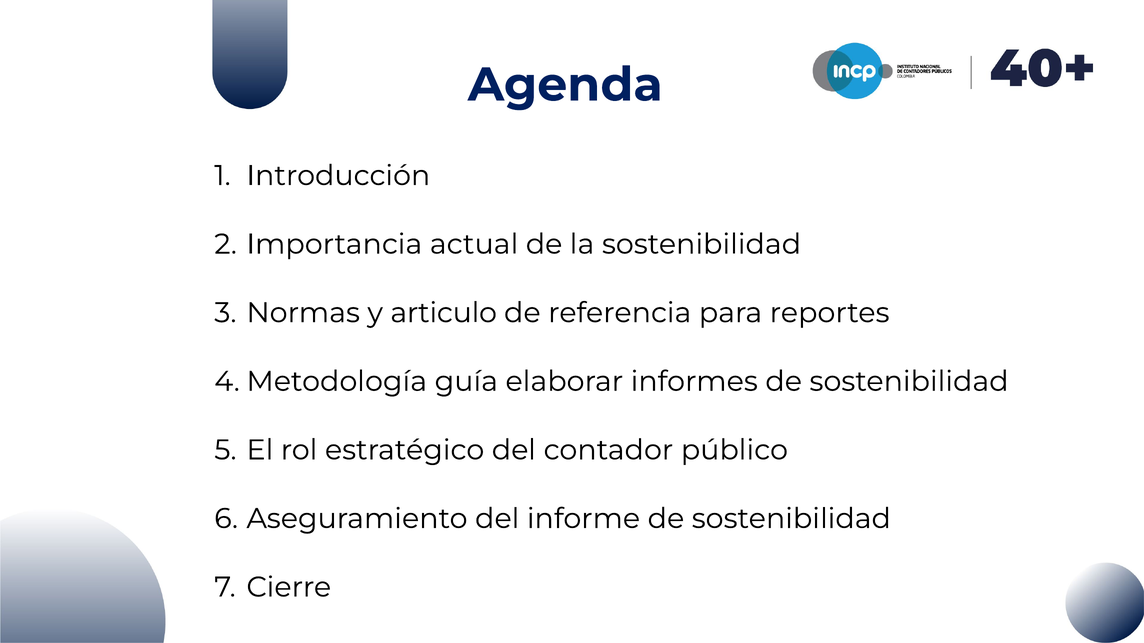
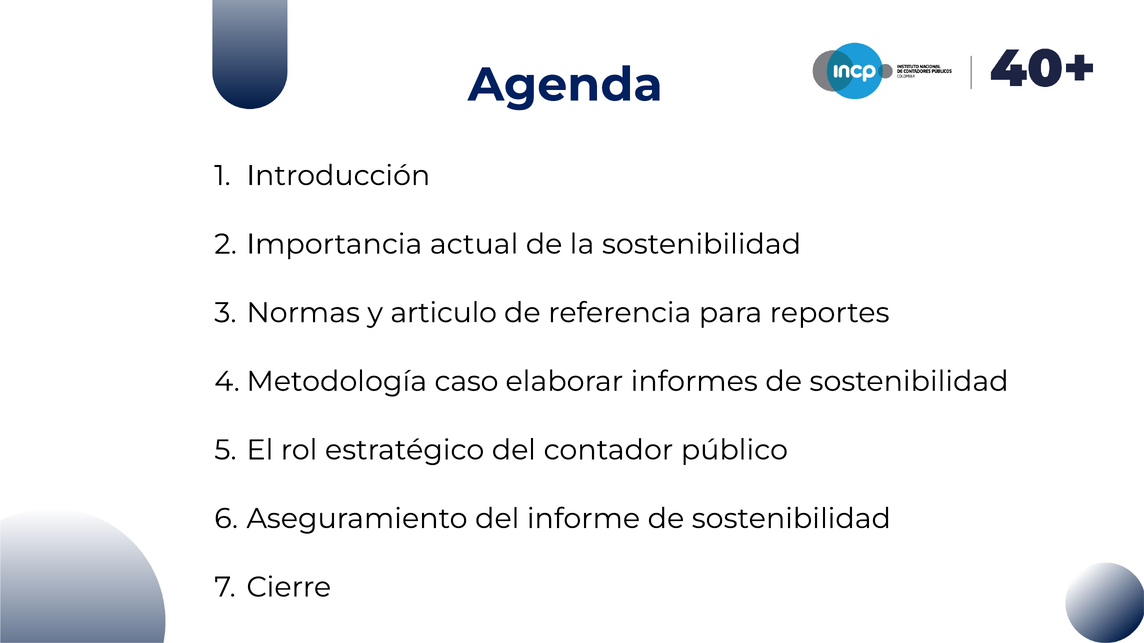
guía: guía -> caso
